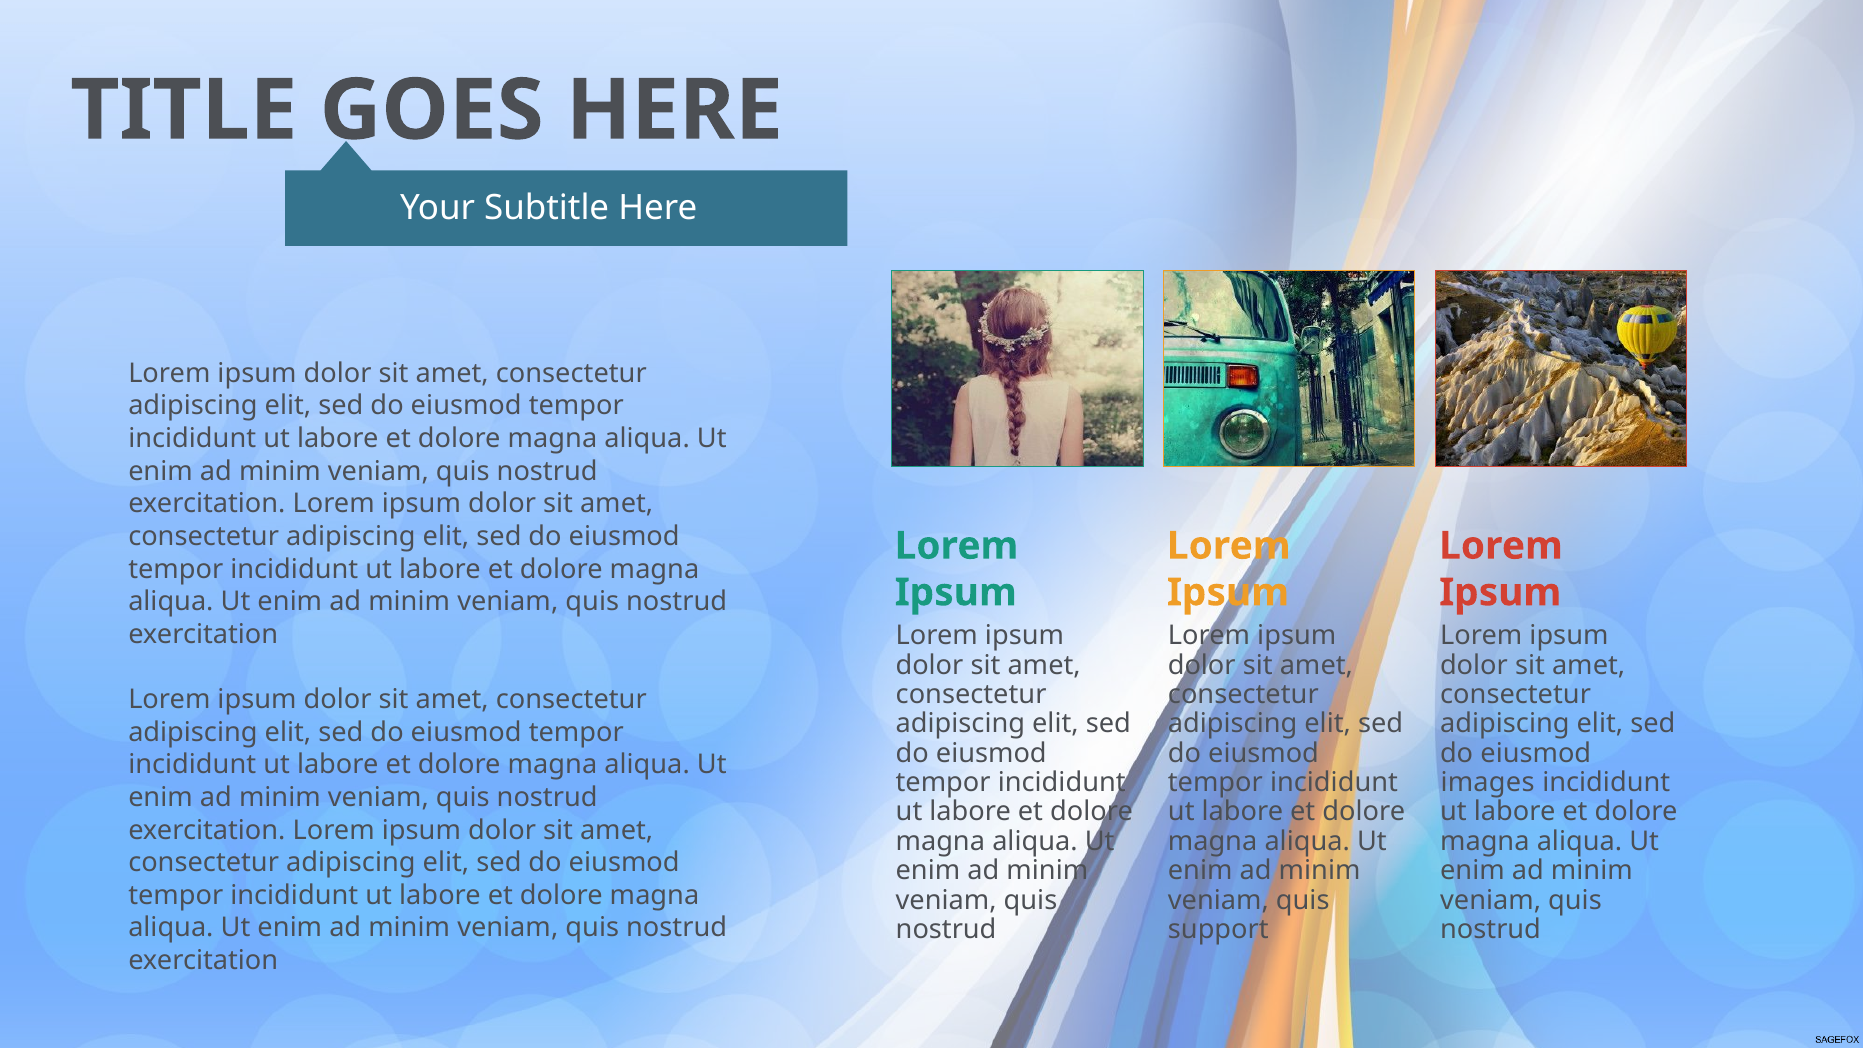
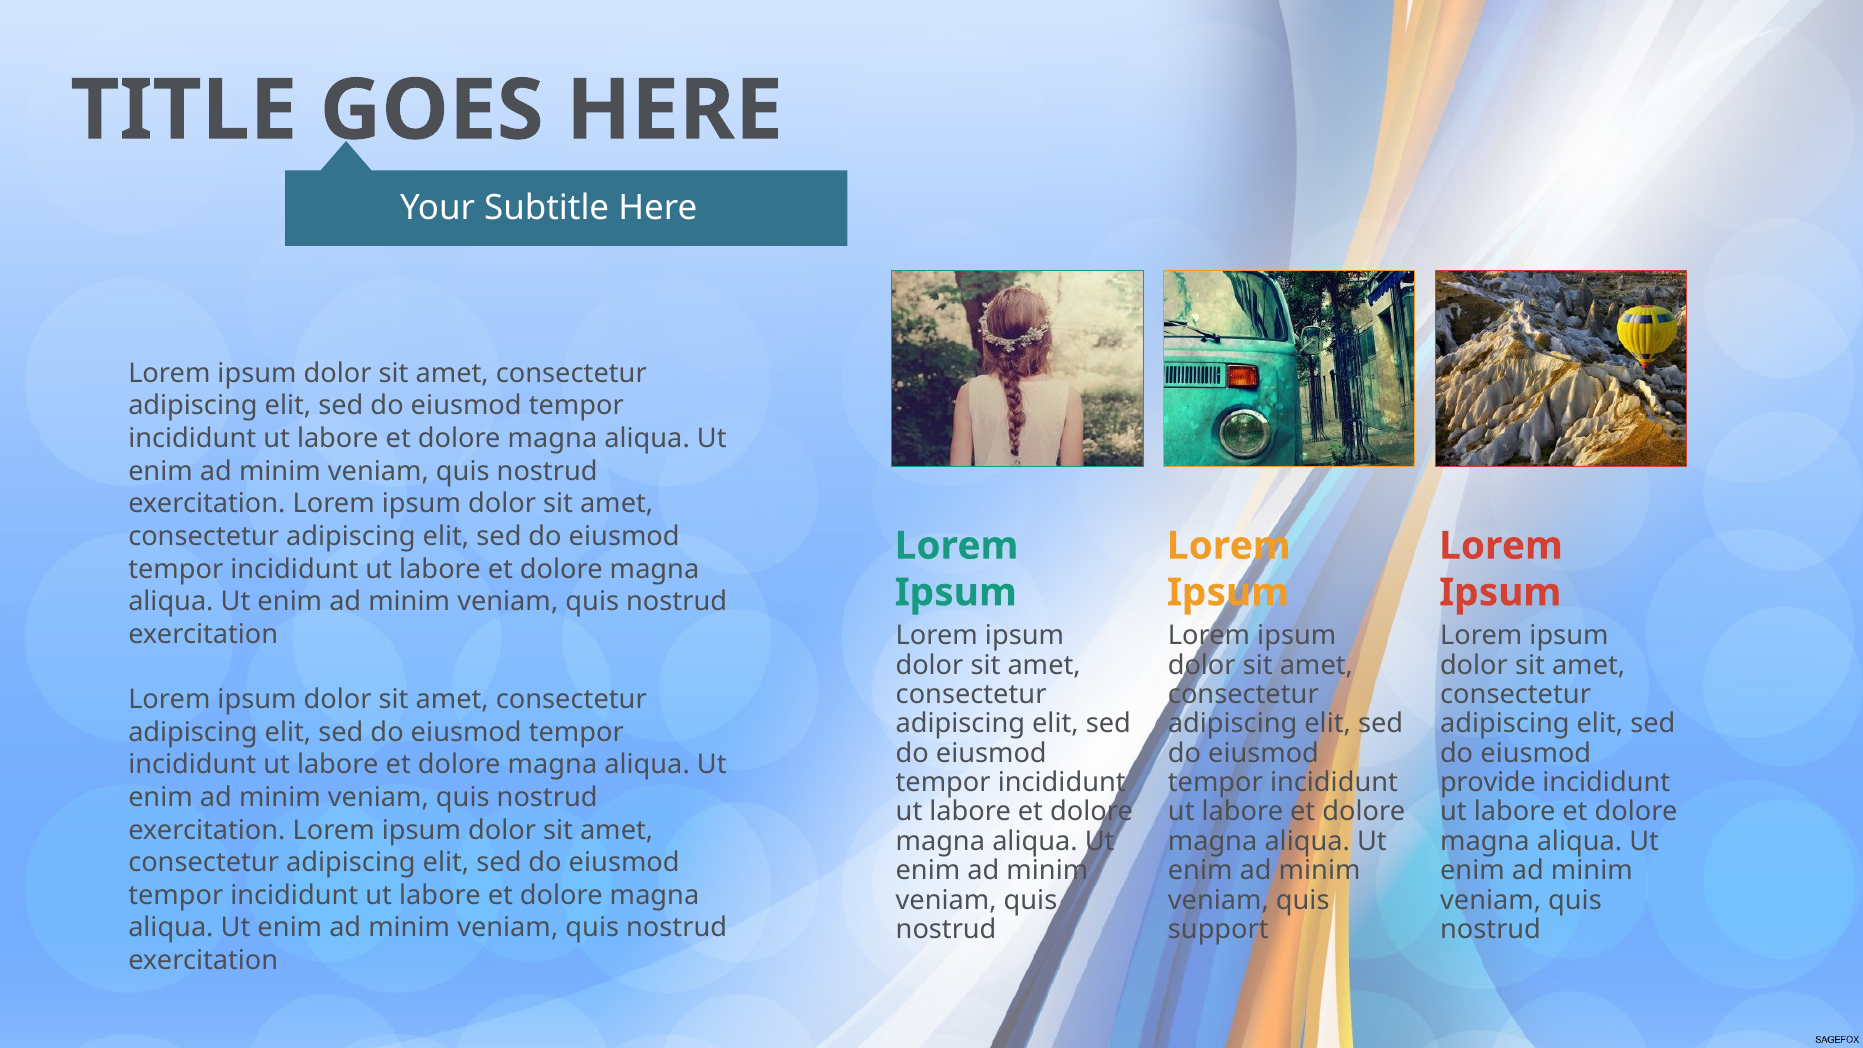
images: images -> provide
